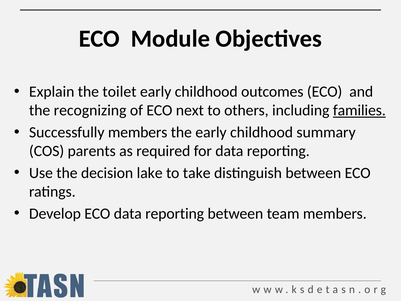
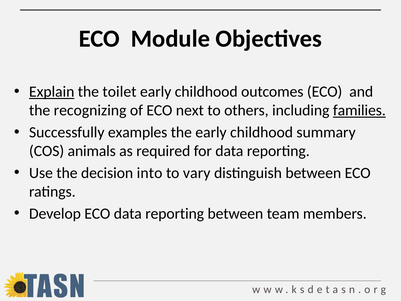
Explain underline: none -> present
Successfully members: members -> examples
parents: parents -> animals
lake: lake -> into
take: take -> vary
